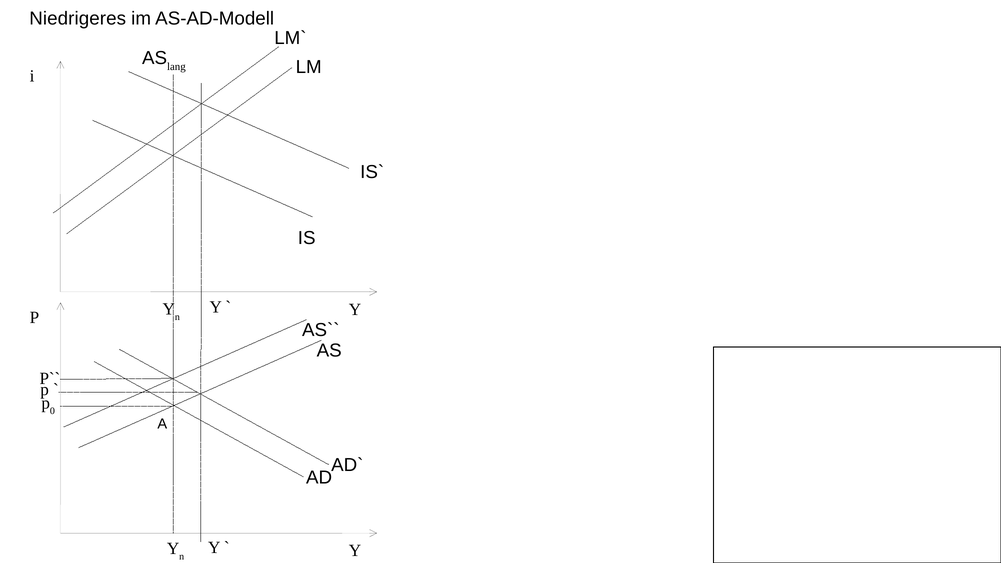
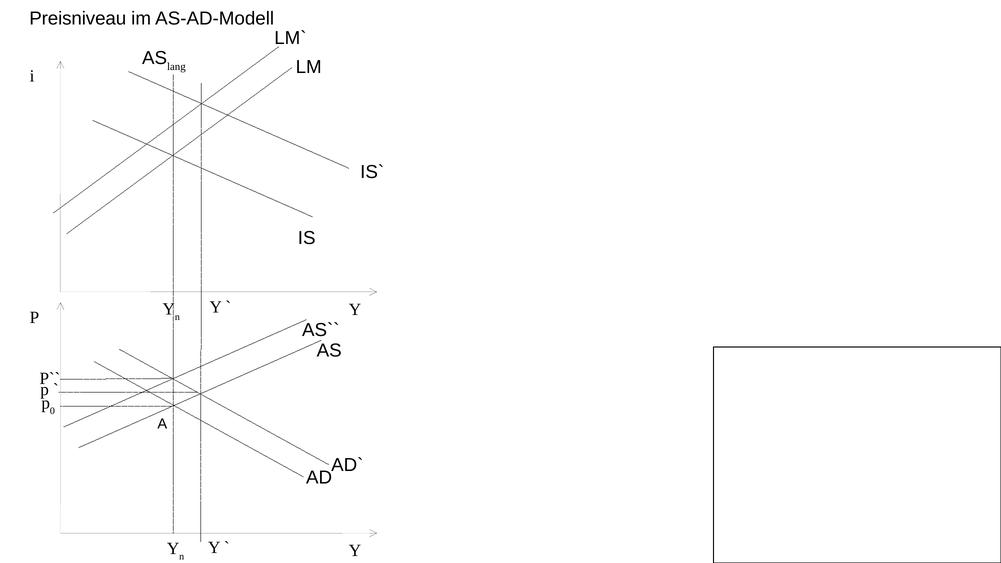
Niedrigeres: Niedrigeres -> Preisniveau
